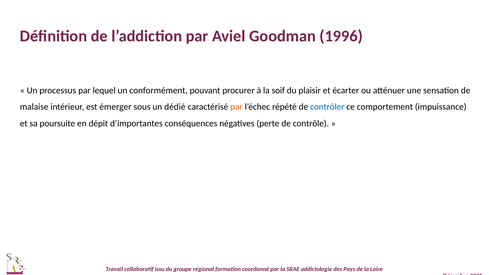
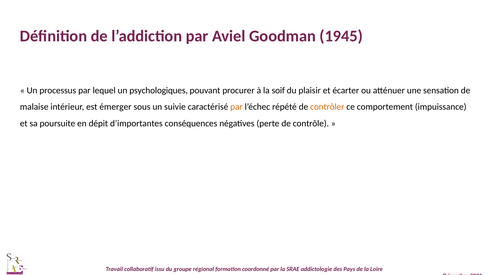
1996: 1996 -> 1945
conformément: conformément -> psychologiques
dédié: dédié -> suivie
contrôler colour: blue -> orange
